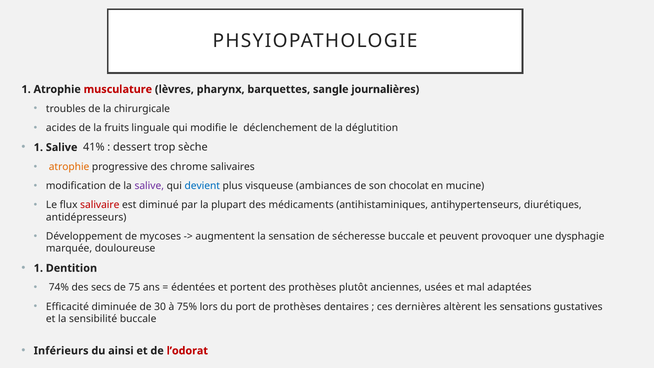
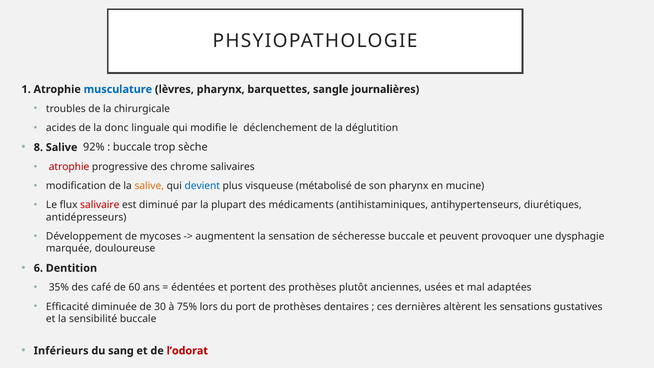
musculature colour: red -> blue
fruits: fruits -> donc
1 at (38, 147): 1 -> 8
41%: 41% -> 92%
dessert at (132, 147): dessert -> buccale
atrophie at (69, 167) colour: orange -> red
salive at (149, 186) colour: purple -> orange
ambiances: ambiances -> métabolisé
son chocolat: chocolat -> pharynx
1 at (38, 268): 1 -> 6
74%: 74% -> 35%
secs: secs -> café
75: 75 -> 60
ainsi: ainsi -> sang
